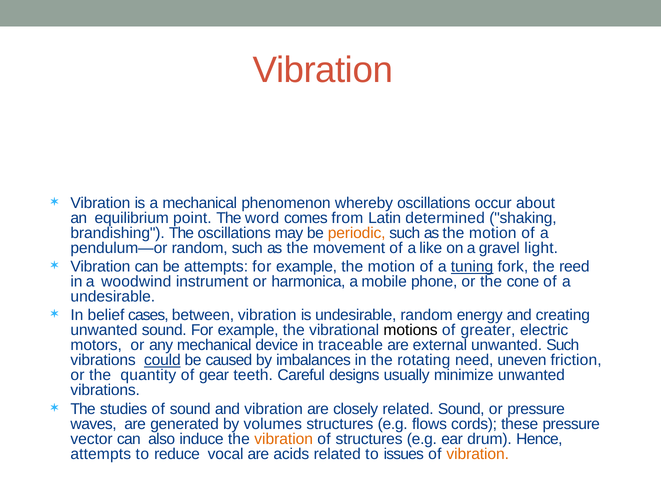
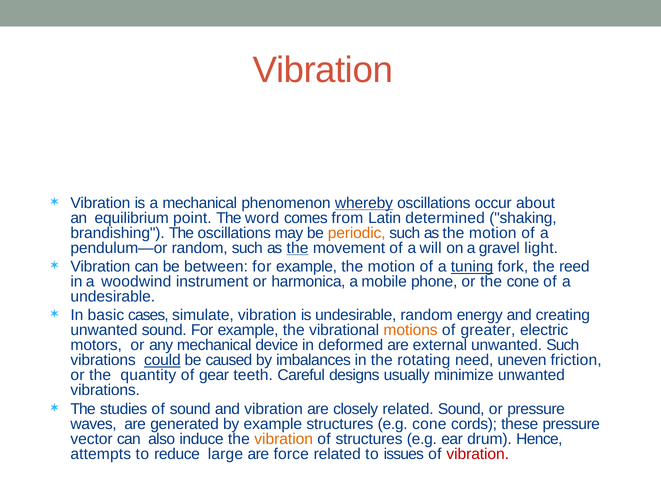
whereby underline: none -> present
the at (298, 248) underline: none -> present
like: like -> will
be attempts: attempts -> between
belief: belief -> basic
between: between -> simulate
motions colour: black -> orange
traceable: traceable -> deformed
by volumes: volumes -> example
e.g flows: flows -> cone
vocal: vocal -> large
acids: acids -> force
vibration at (478, 454) colour: orange -> red
